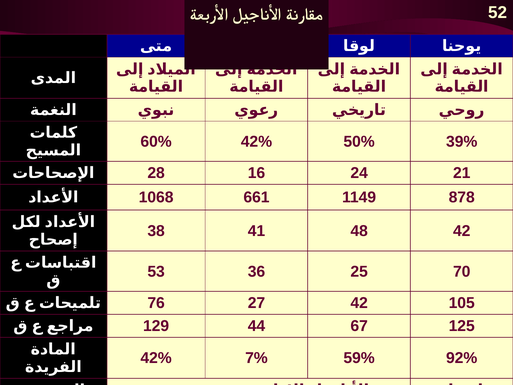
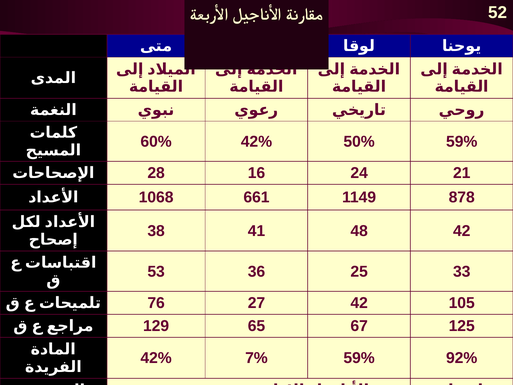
50% 39%: 39% -> 59%
70: 70 -> 33
44: 44 -> 65
